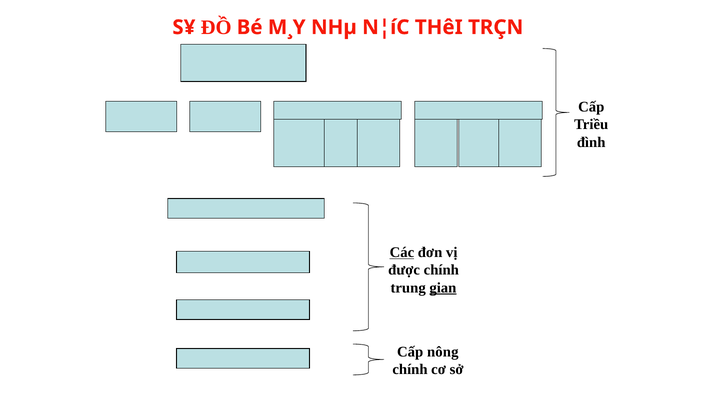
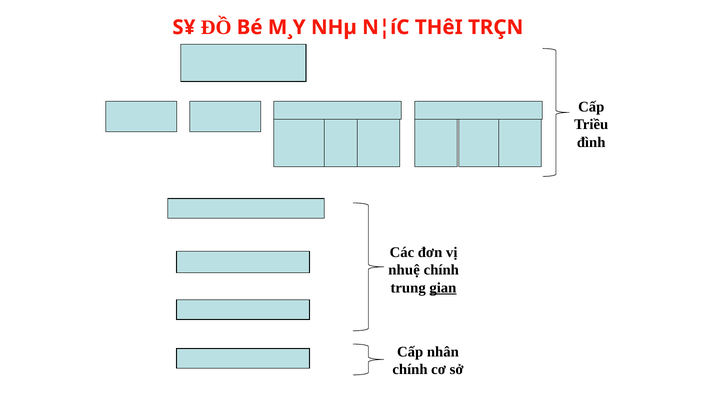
Các underline: present -> none
được: được -> nhuệ
nông: nông -> nhân
